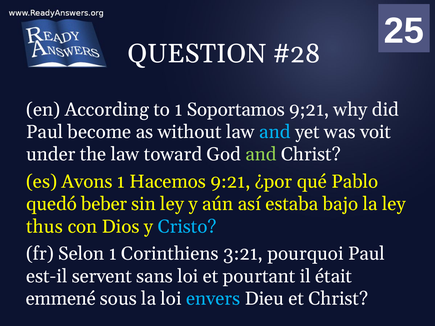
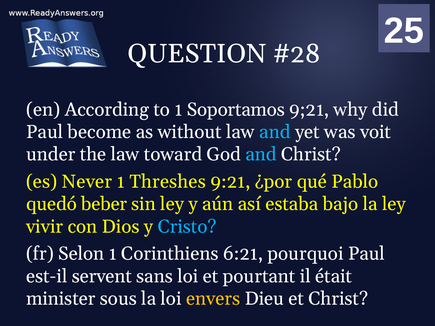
and at (261, 155) colour: light green -> light blue
Avons: Avons -> Never
Hacemos: Hacemos -> Threshes
thus: thus -> vivir
3:21: 3:21 -> 6:21
emmené: emmené -> minister
envers colour: light blue -> yellow
